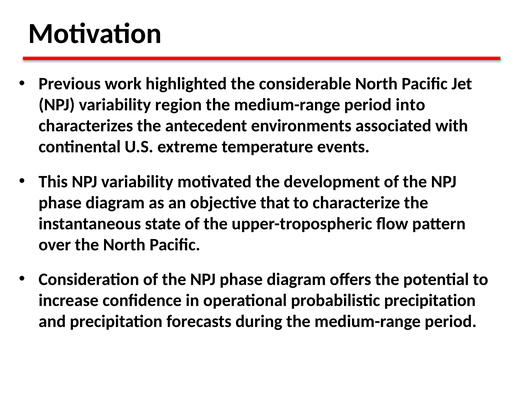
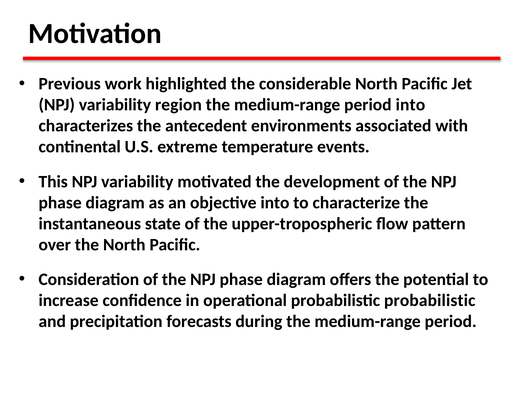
objective that: that -> into
probabilistic precipitation: precipitation -> probabilistic
